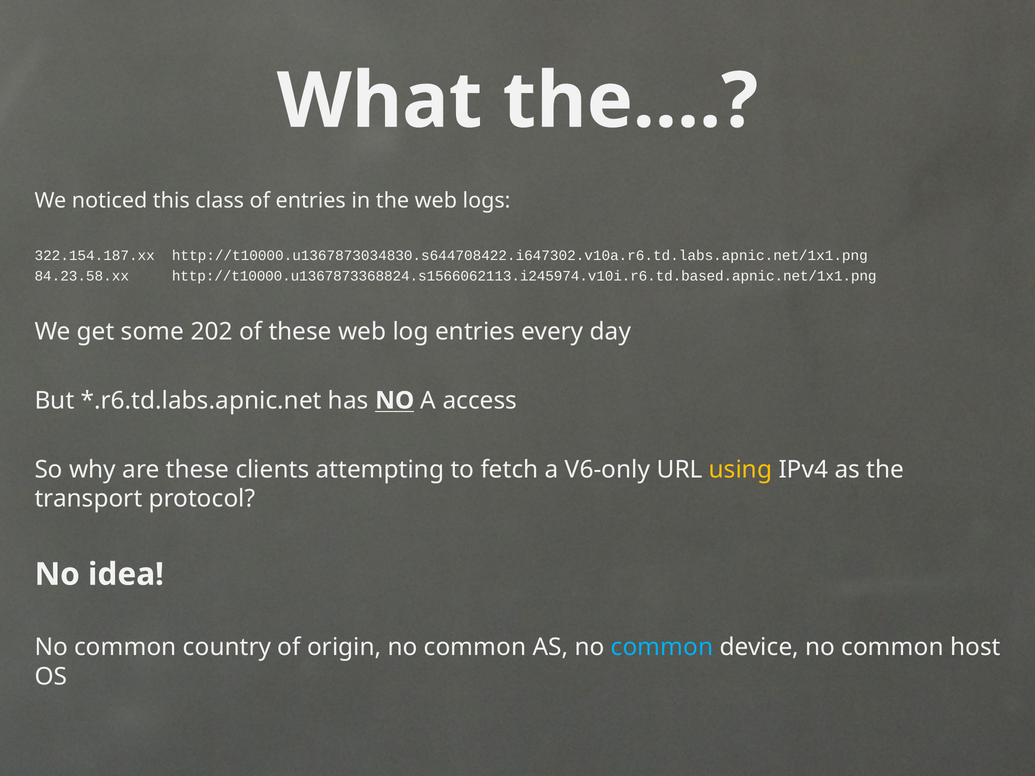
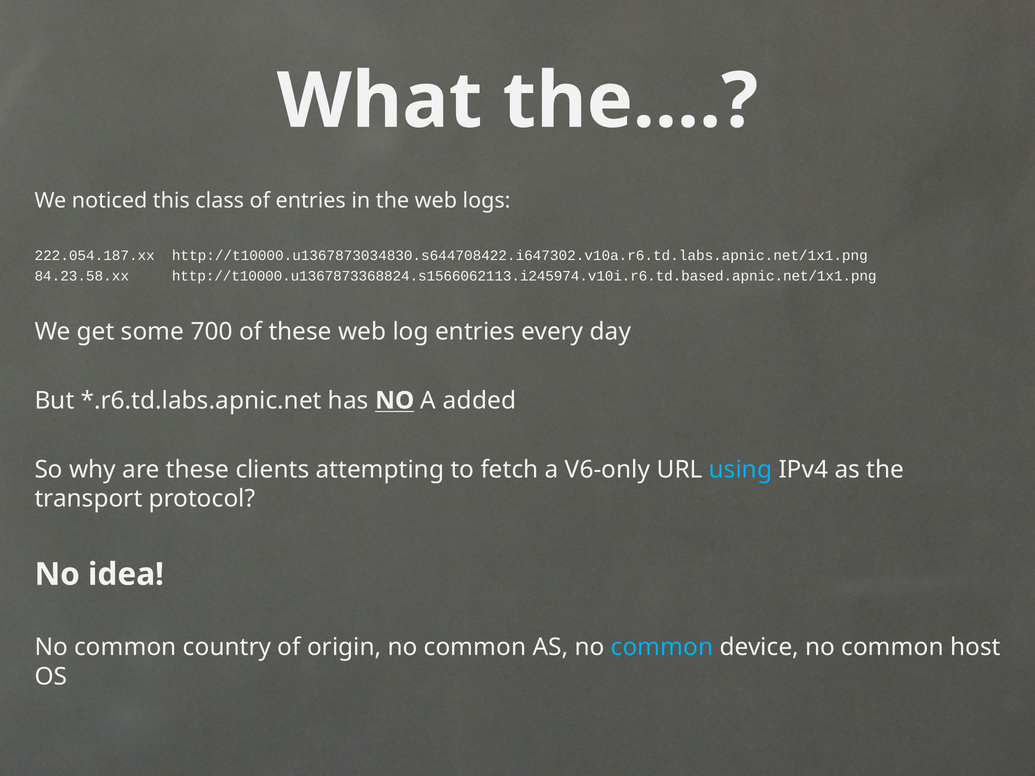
322.154.187.xx: 322.154.187.xx -> 222.054.187.xx
202: 202 -> 700
access: access -> added
using colour: yellow -> light blue
